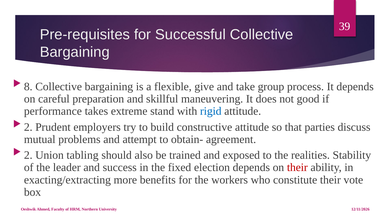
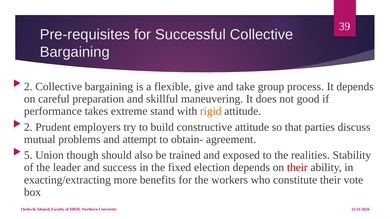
8 at (28, 87): 8 -> 2
rigid colour: blue -> orange
2 at (28, 155): 2 -> 5
tabling: tabling -> though
